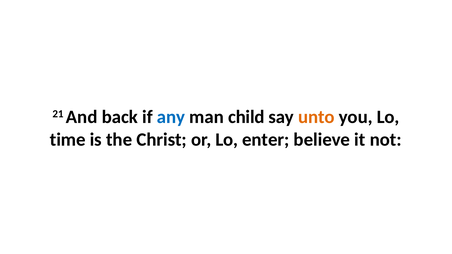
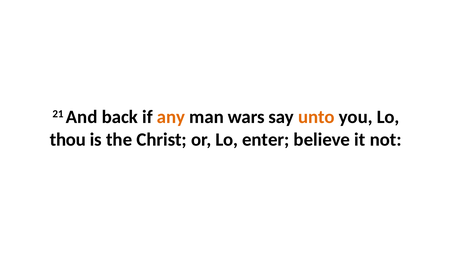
any colour: blue -> orange
child: child -> wars
time: time -> thou
